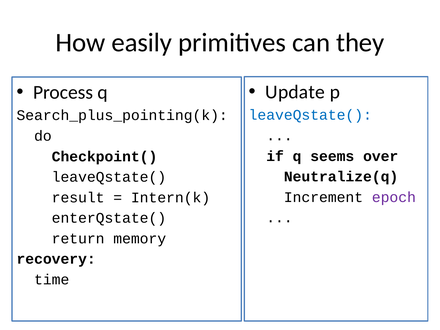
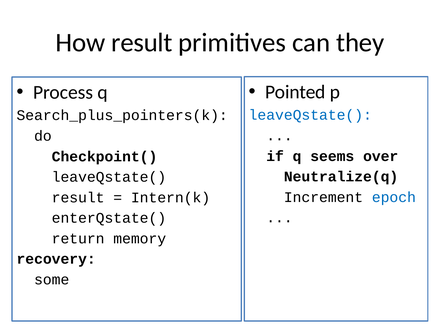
How easily: easily -> result
Update: Update -> Pointed
Search_plus_pointing(k: Search_plus_pointing(k -> Search_plus_pointers(k
epoch colour: purple -> blue
time: time -> some
